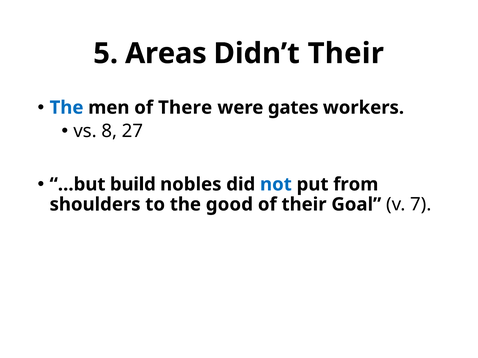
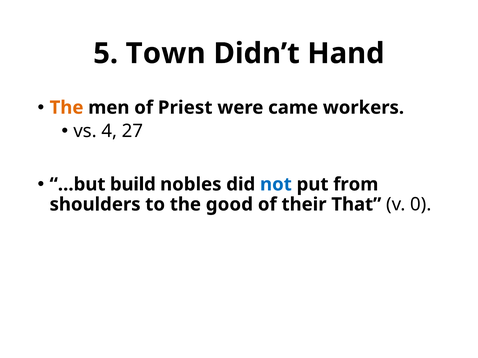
Areas: Areas -> Town
Didn’t Their: Their -> Hand
The at (67, 108) colour: blue -> orange
There: There -> Priest
gates: gates -> came
8: 8 -> 4
Goal: Goal -> That
7: 7 -> 0
